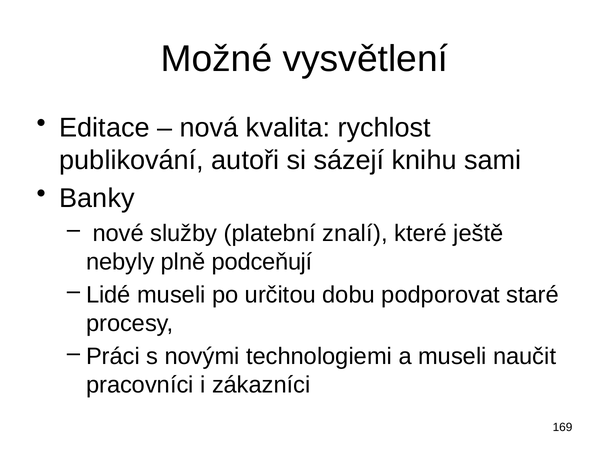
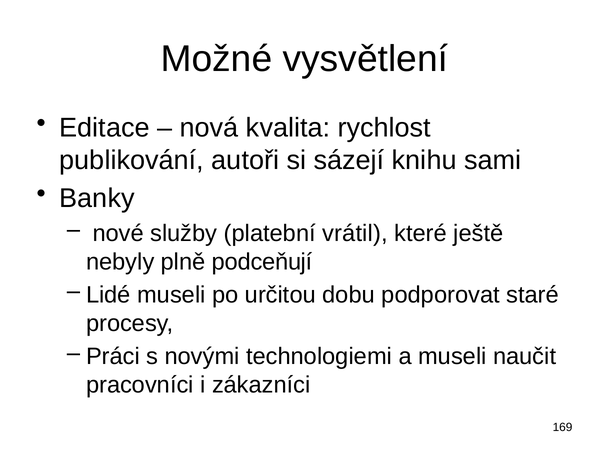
znalí: znalí -> vrátil
